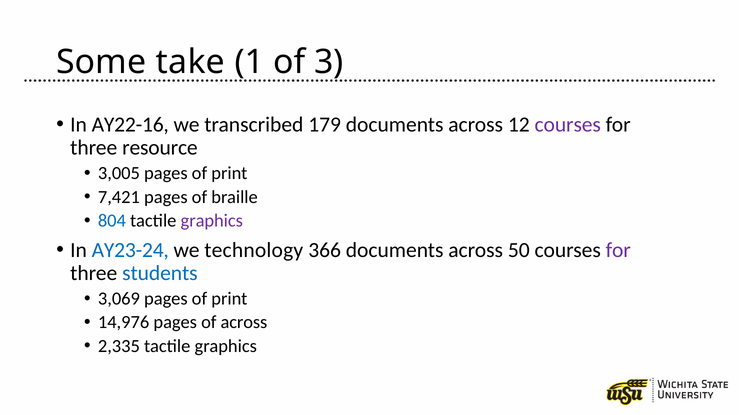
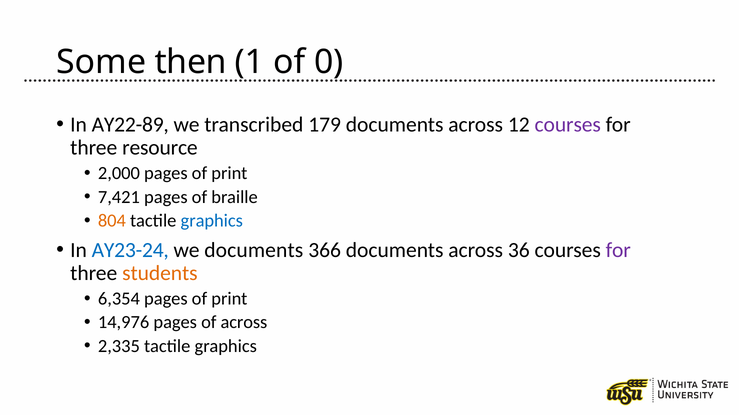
take: take -> then
3: 3 -> 0
AY22-16: AY22-16 -> AY22-89
3,005: 3,005 -> 2,000
804 colour: blue -> orange
graphics at (212, 221) colour: purple -> blue
we technology: technology -> documents
50: 50 -> 36
students colour: blue -> orange
3,069: 3,069 -> 6,354
